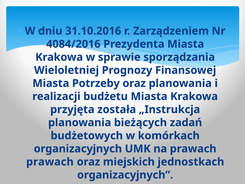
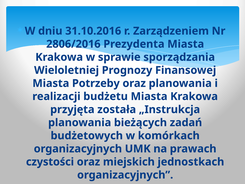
4084/2016: 4084/2016 -> 2806/2016
prawach at (50, 162): prawach -> czystości
